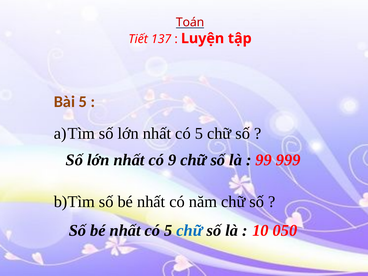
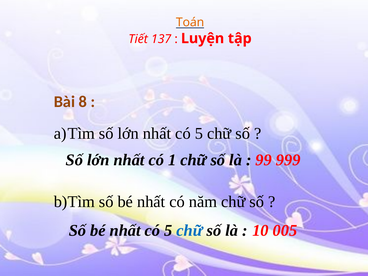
Toán colour: red -> orange
Bài 5: 5 -> 8
9: 9 -> 1
050: 050 -> 005
